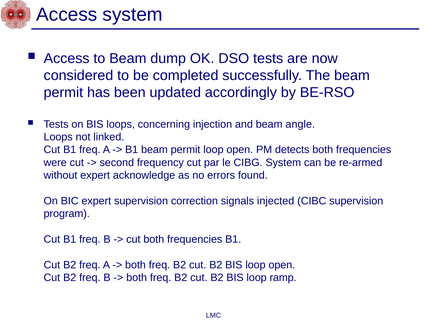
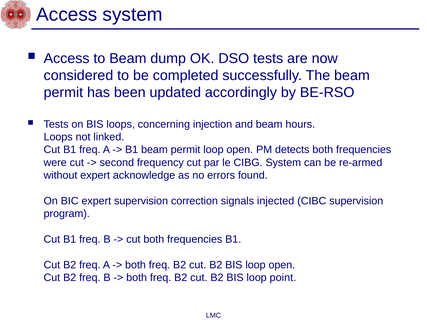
angle: angle -> hours
ramp: ramp -> point
